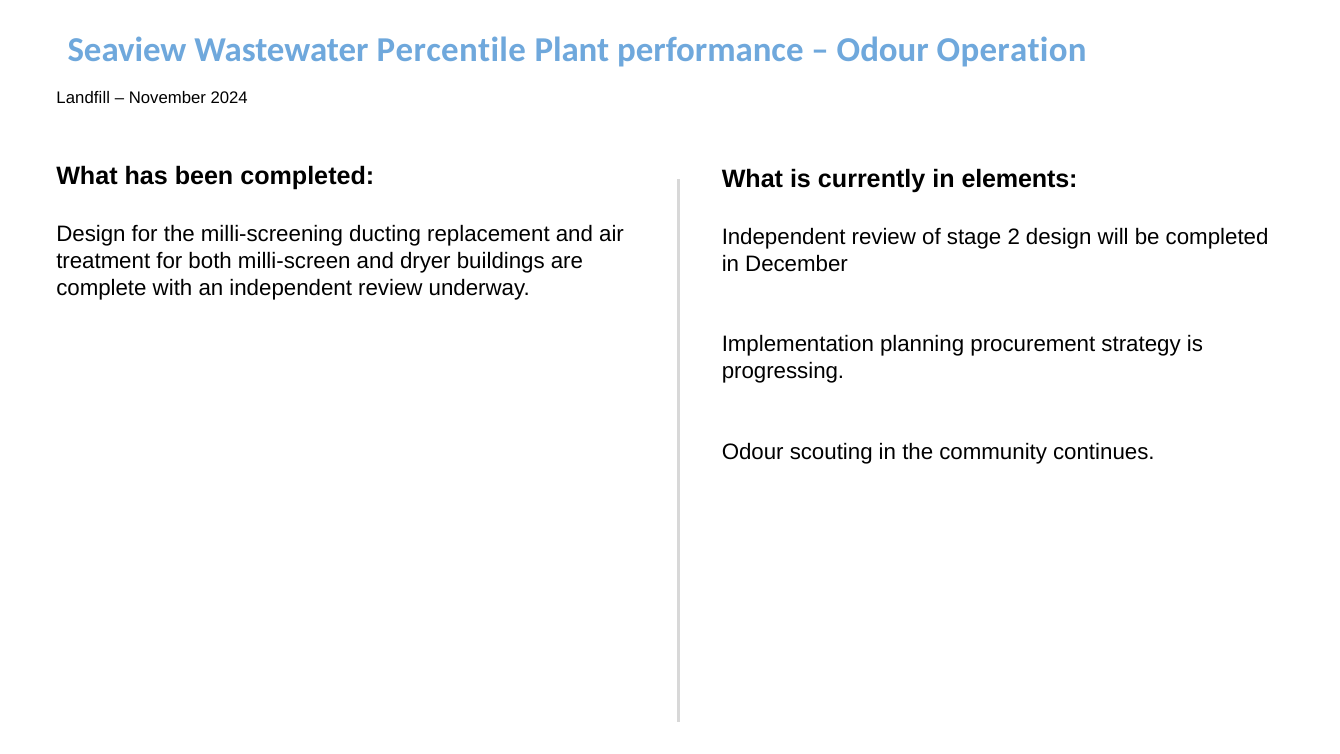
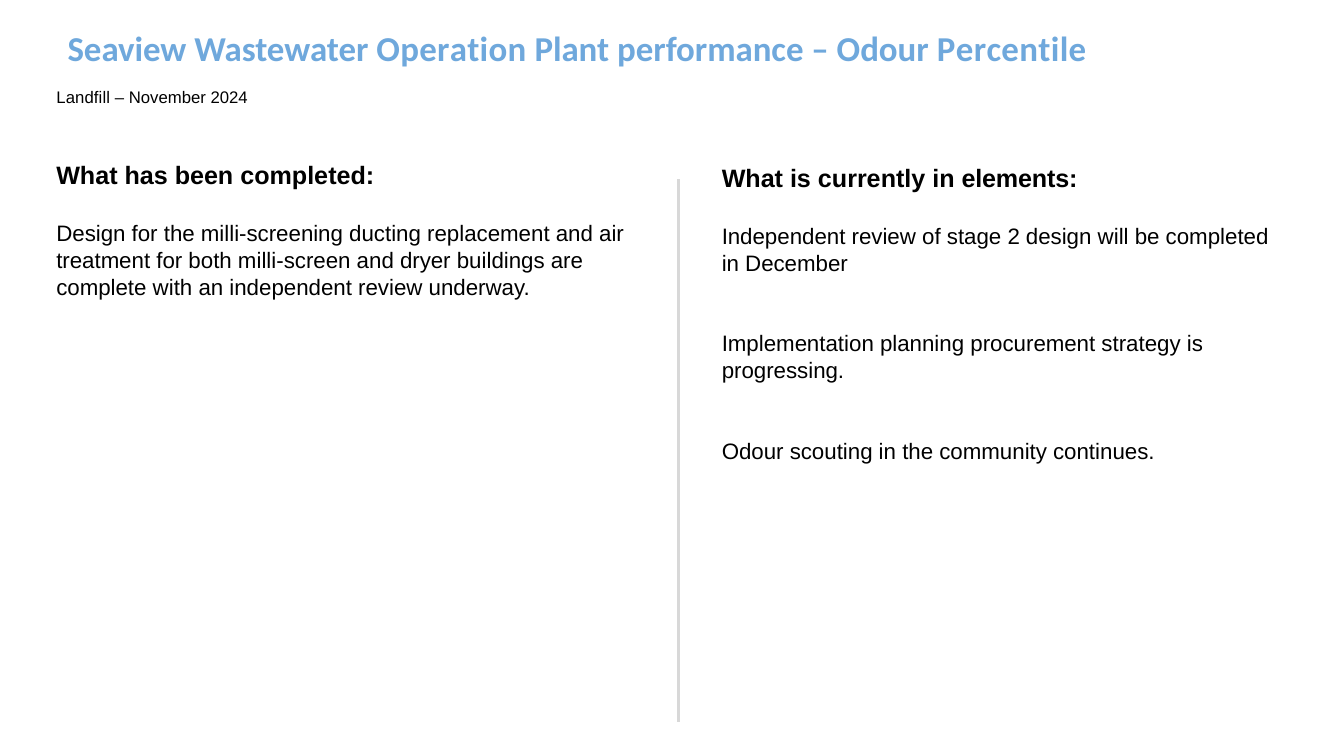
Percentile: Percentile -> Operation
Operation: Operation -> Percentile
